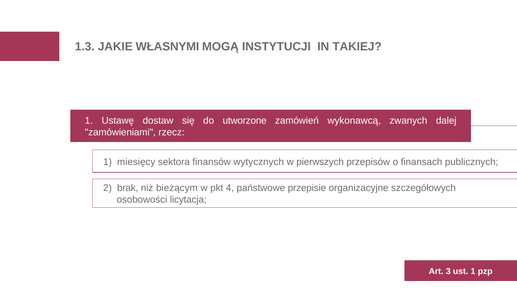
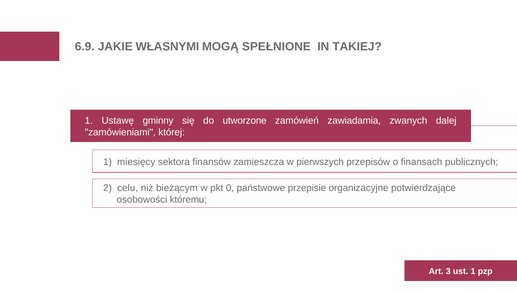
1.3: 1.3 -> 6.9
INSTYTUCJI: INSTYTUCJI -> SPEŁNIONE
dostaw: dostaw -> gminny
wykonawcą: wykonawcą -> zawiadamia
rzecz: rzecz -> której
wytycznych: wytycznych -> zamieszcza
brak: brak -> celu
4: 4 -> 0
szczegółowych: szczegółowych -> potwierdzające
licytacja: licytacja -> któremu
